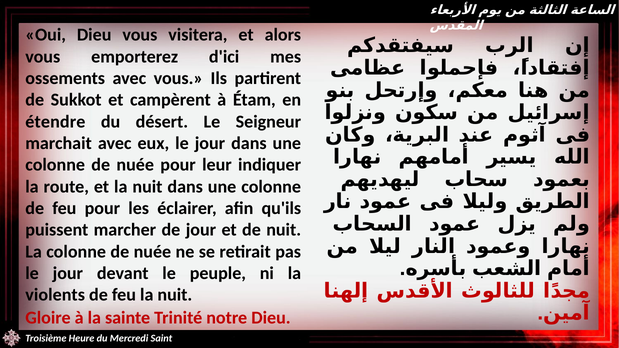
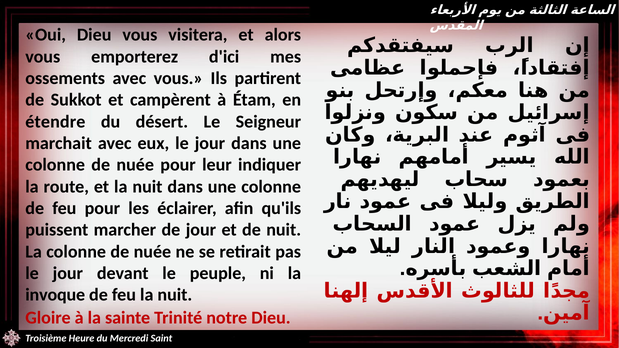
violents: violents -> invoque
